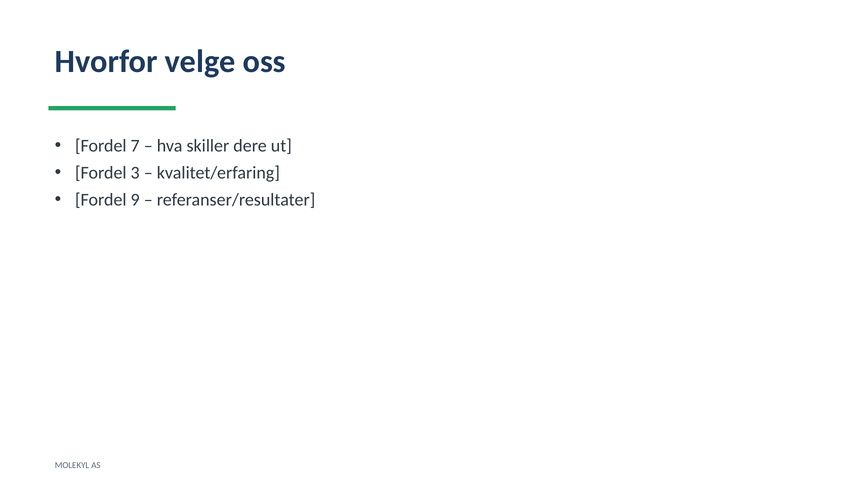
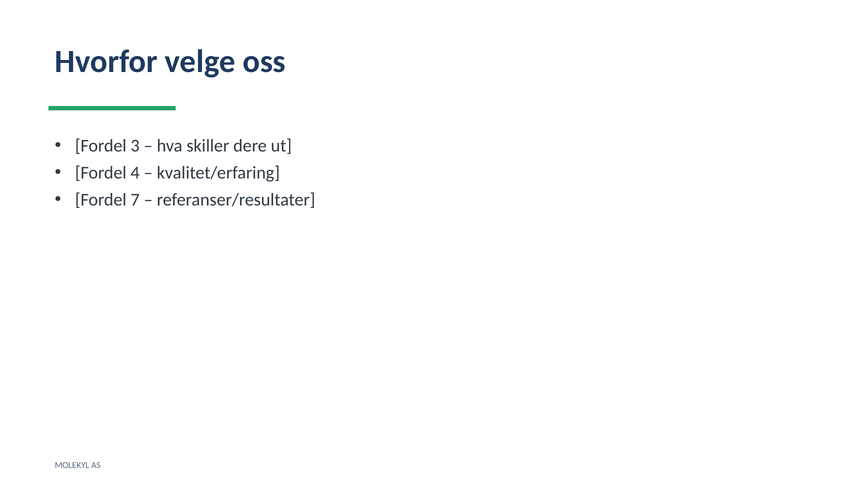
7: 7 -> 3
3: 3 -> 4
9: 9 -> 7
